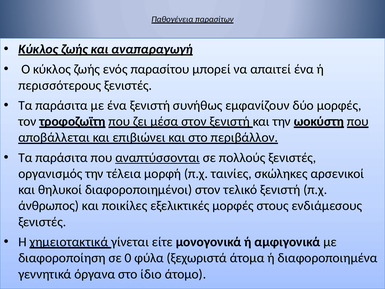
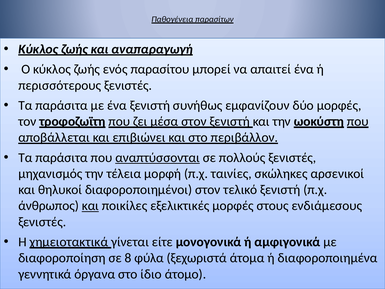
οργανισμός: οργανισμός -> μηχανισμός
και at (90, 206) underline: none -> present
0: 0 -> 8
